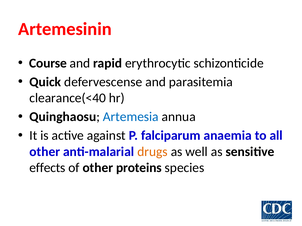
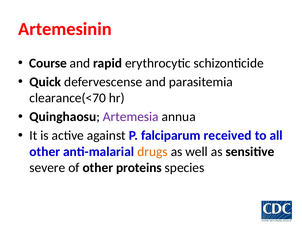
clearance(<40: clearance(<40 -> clearance(<70
Artemesia colour: blue -> purple
anaemia: anaemia -> received
effects: effects -> severe
